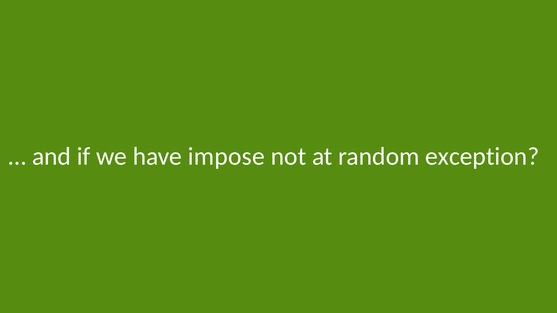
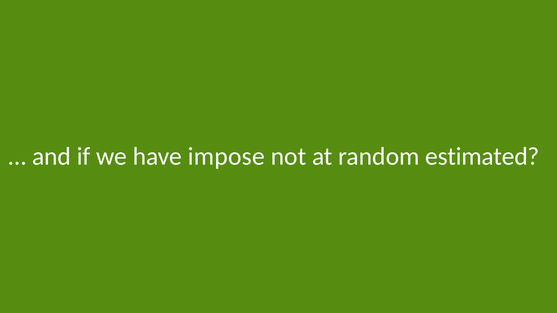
exception: exception -> estimated
